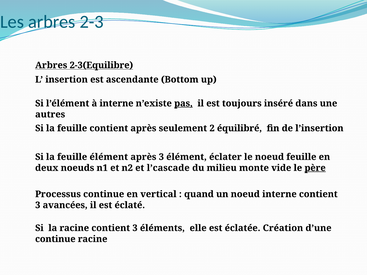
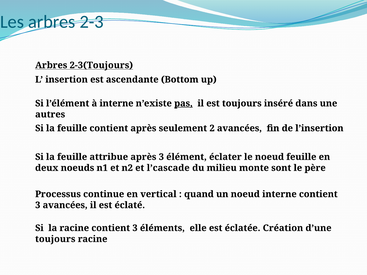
2-3(Equilibre: 2-3(Equilibre -> 2-3(Toujours
2 équilibré: équilibré -> avancées
feuille élément: élément -> attribue
vide: vide -> sont
père underline: present -> none
continue at (55, 239): continue -> toujours
